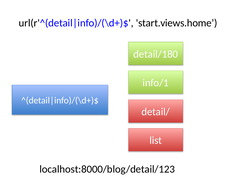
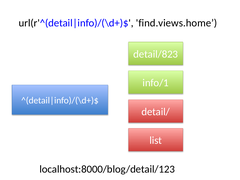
start.views.home: start.views.home -> find.views.home
detail/180: detail/180 -> detail/823
